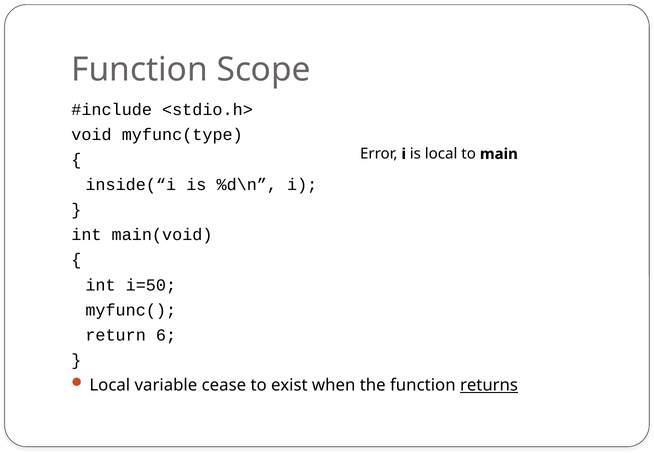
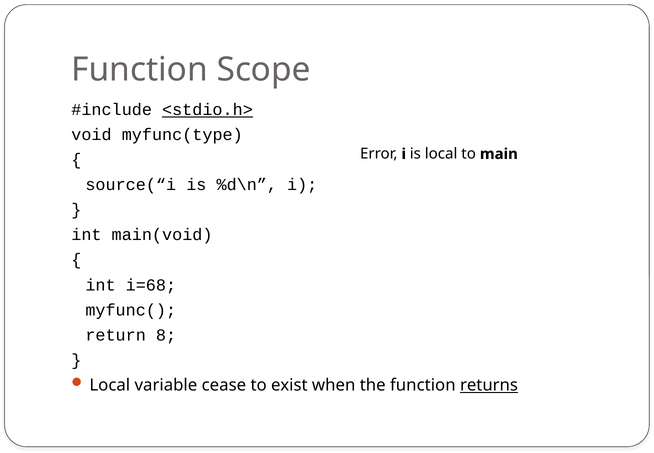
<stdio.h> underline: none -> present
inside(“i: inside(“i -> source(“i
i=50: i=50 -> i=68
6: 6 -> 8
